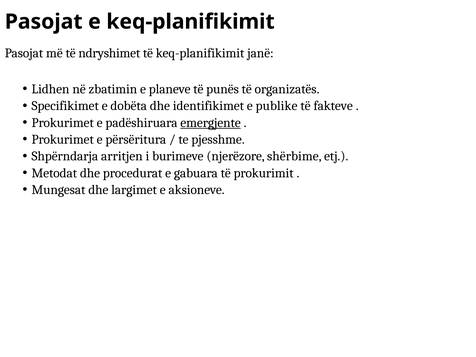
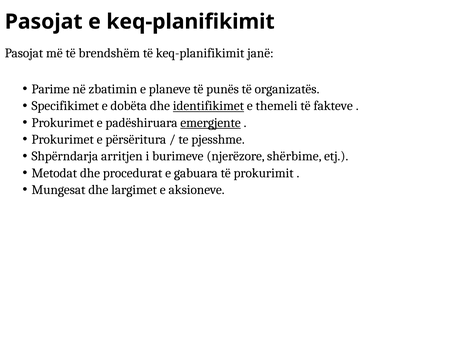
ndryshimet: ndryshimet -> brendshëm
Lidhen: Lidhen -> Parime
identifikimet underline: none -> present
publike: publike -> themeli
